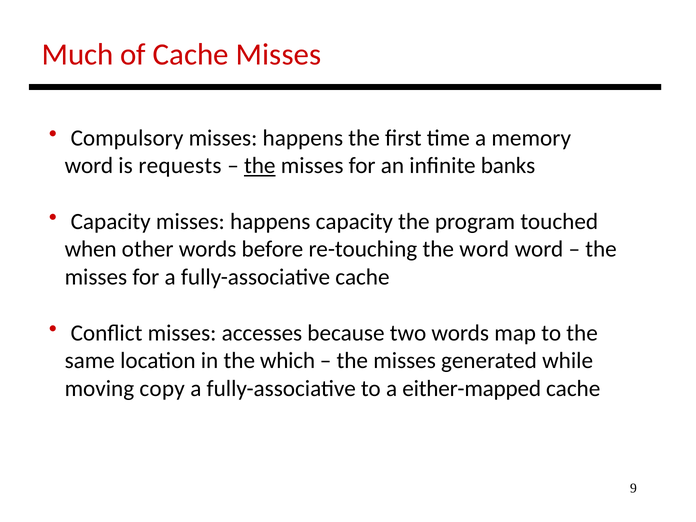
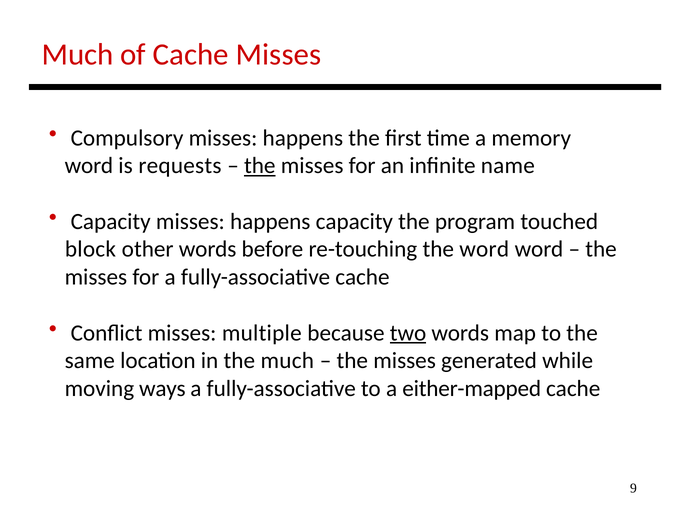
banks: banks -> name
when: when -> block
accesses: accesses -> multiple
two underline: none -> present
the which: which -> much
copy: copy -> ways
